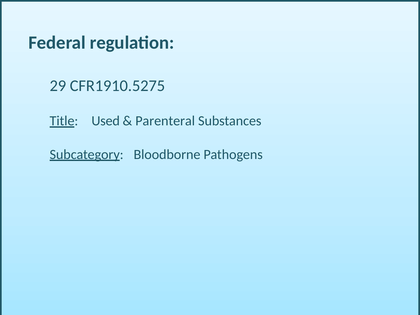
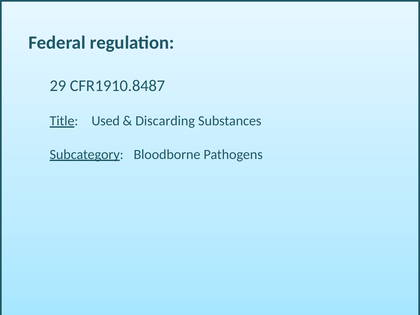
CFR1910.5275: CFR1910.5275 -> CFR1910.8487
Parenteral: Parenteral -> Discarding
